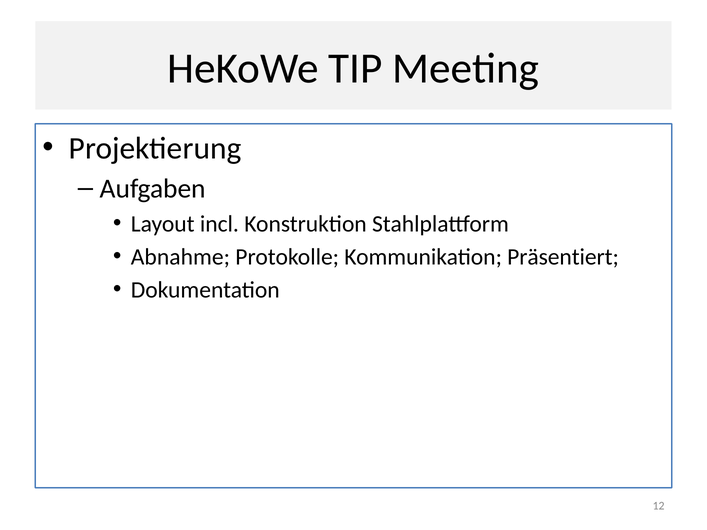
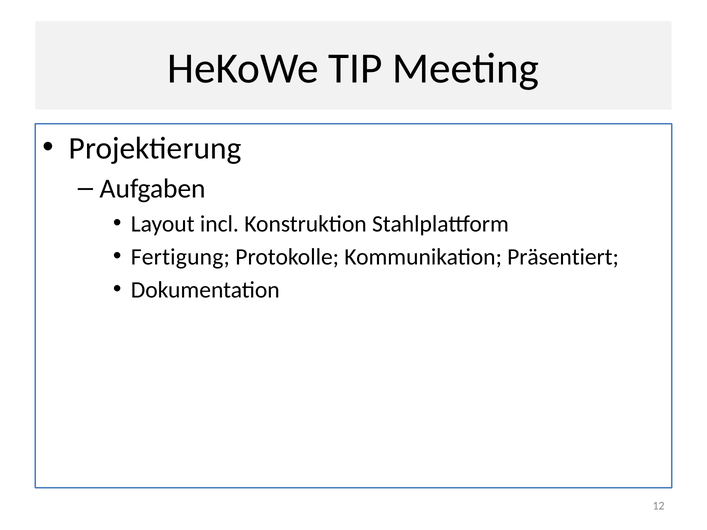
Abnahme: Abnahme -> Fertigung
